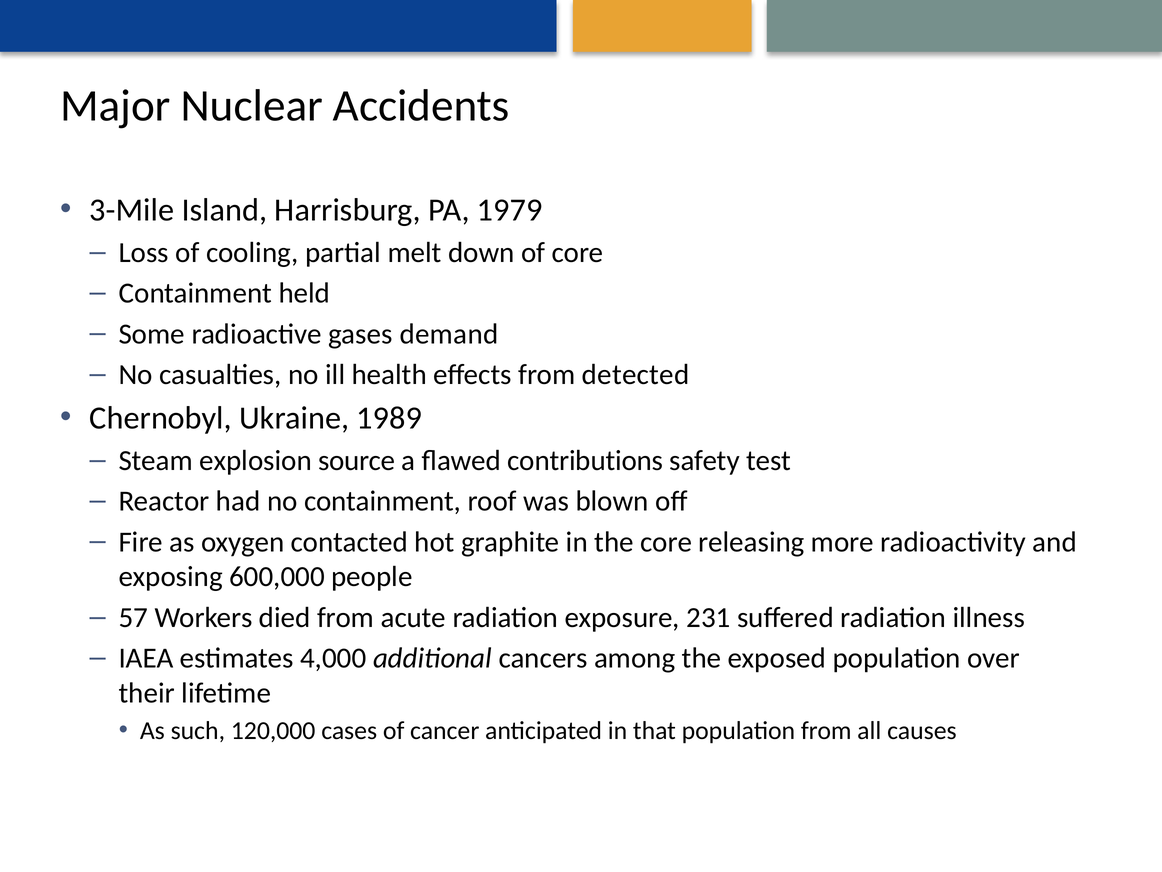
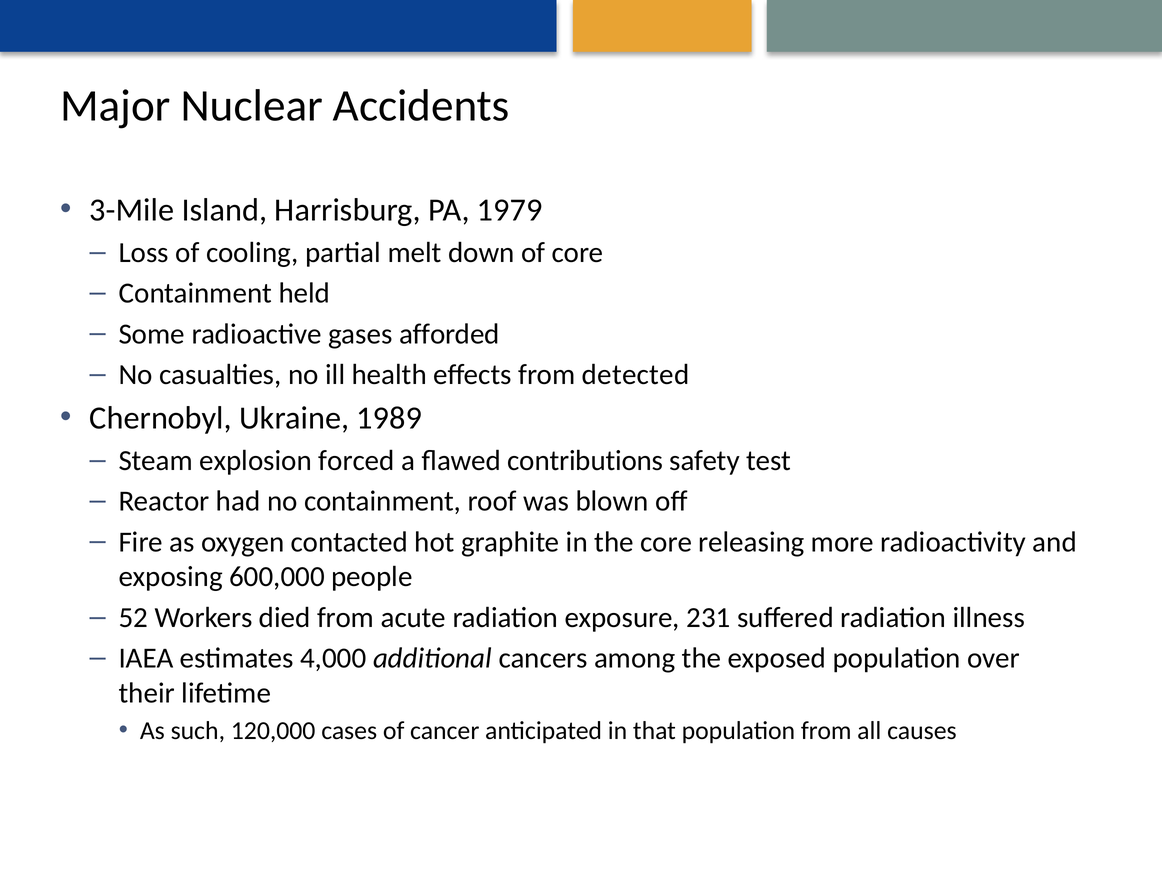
demand: demand -> afforded
source: source -> forced
57: 57 -> 52
